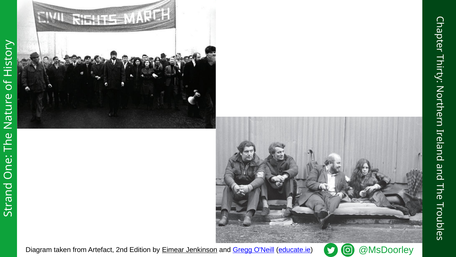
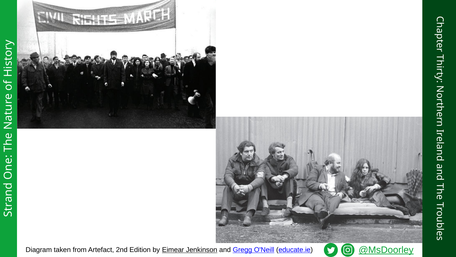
@MsDoorley underline: none -> present
